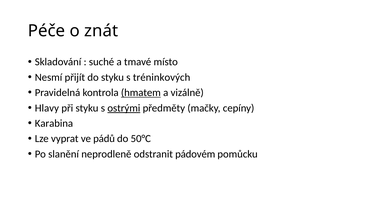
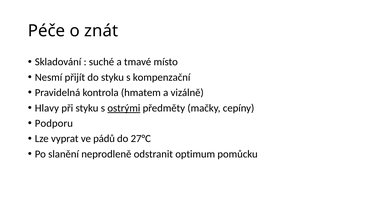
tréninkových: tréninkových -> kompenzační
hmatem underline: present -> none
Karabina: Karabina -> Podporu
50°C: 50°C -> 27°C
pádovém: pádovém -> optimum
